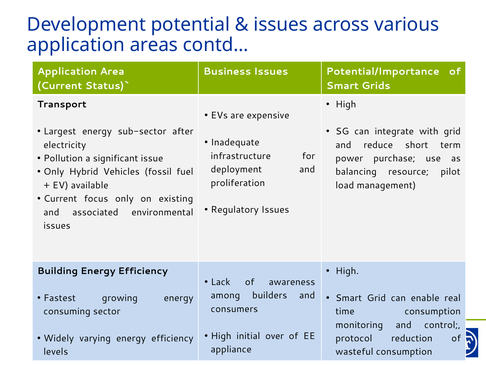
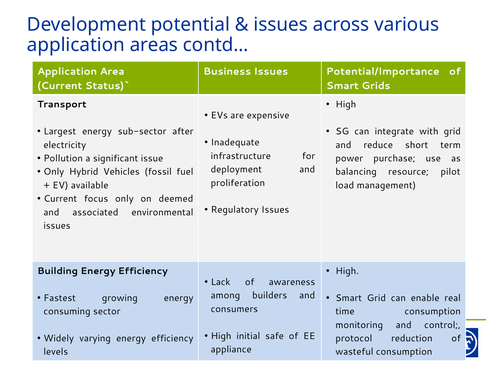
existing: existing -> deemed
over: over -> safe
